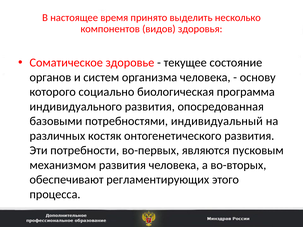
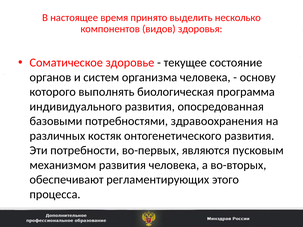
социально: социально -> выполнять
индивидуальный: индивидуальный -> здравоохранения
